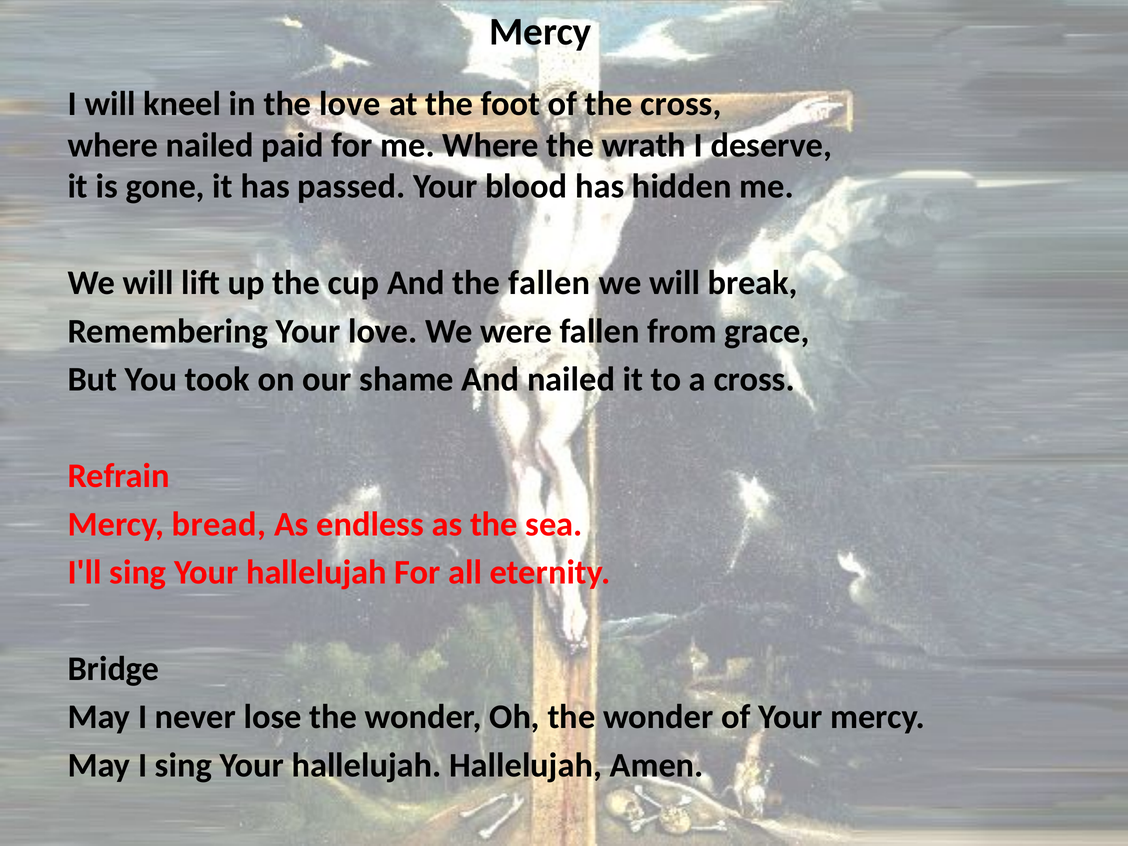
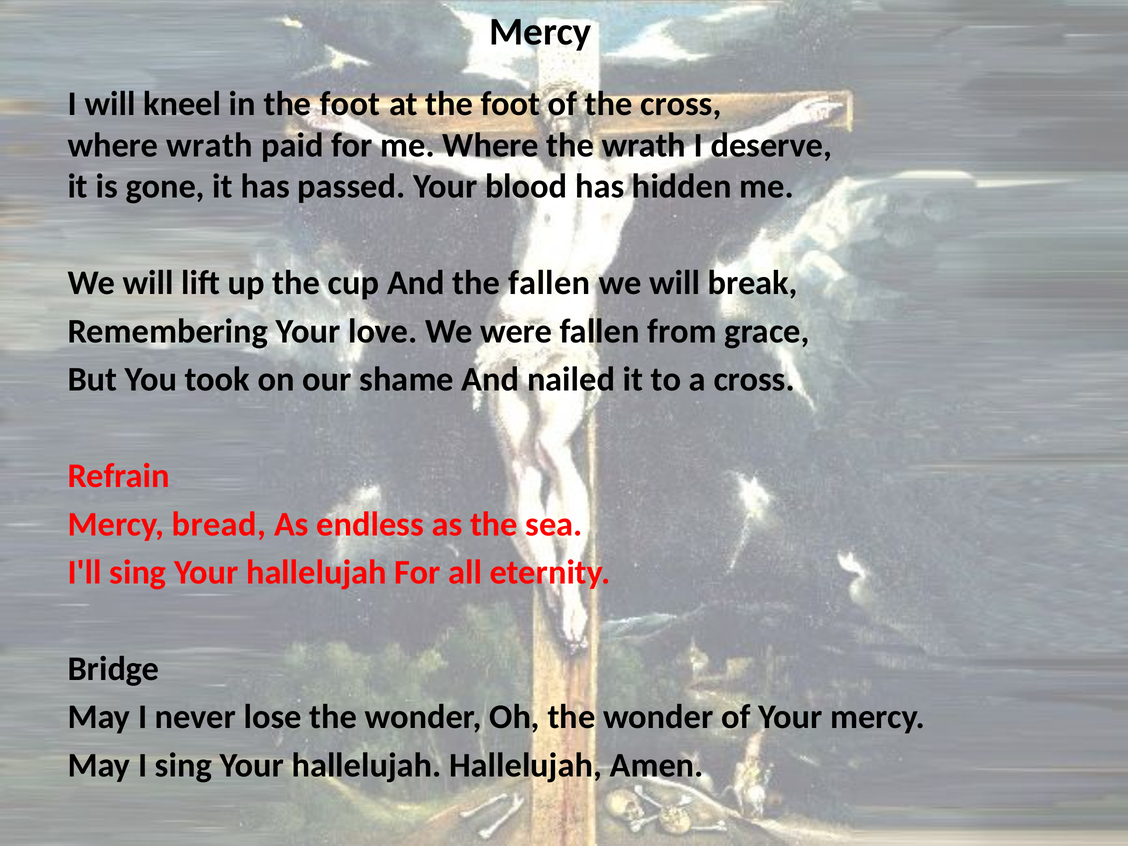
in the love: love -> foot
where nailed: nailed -> wrath
